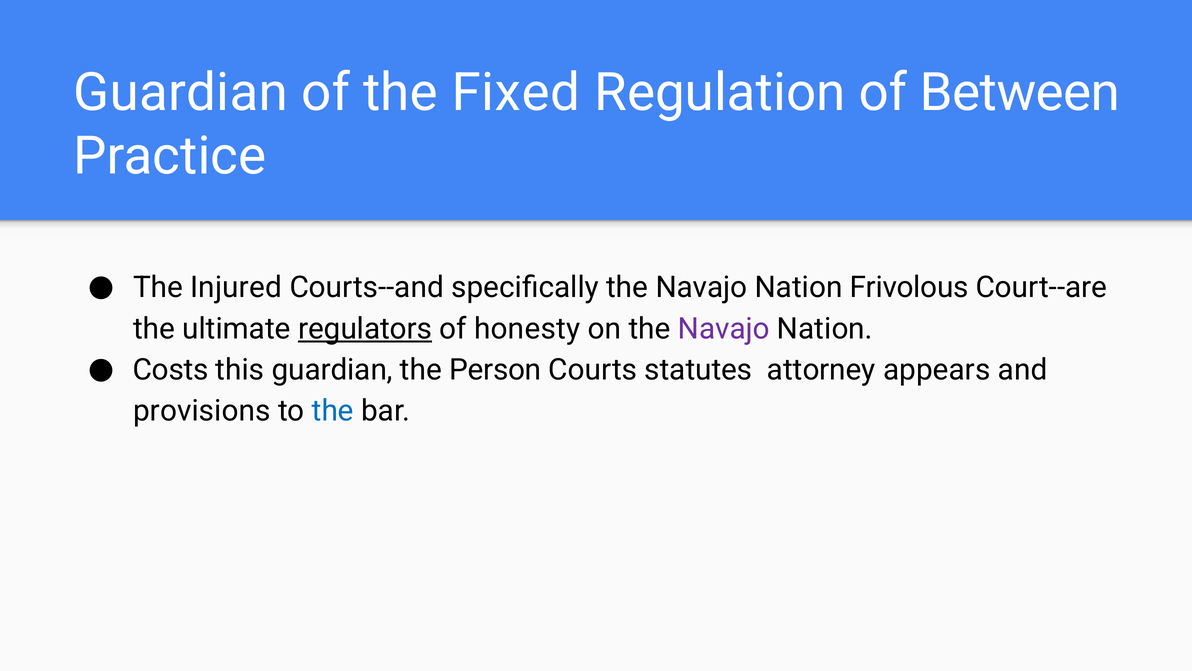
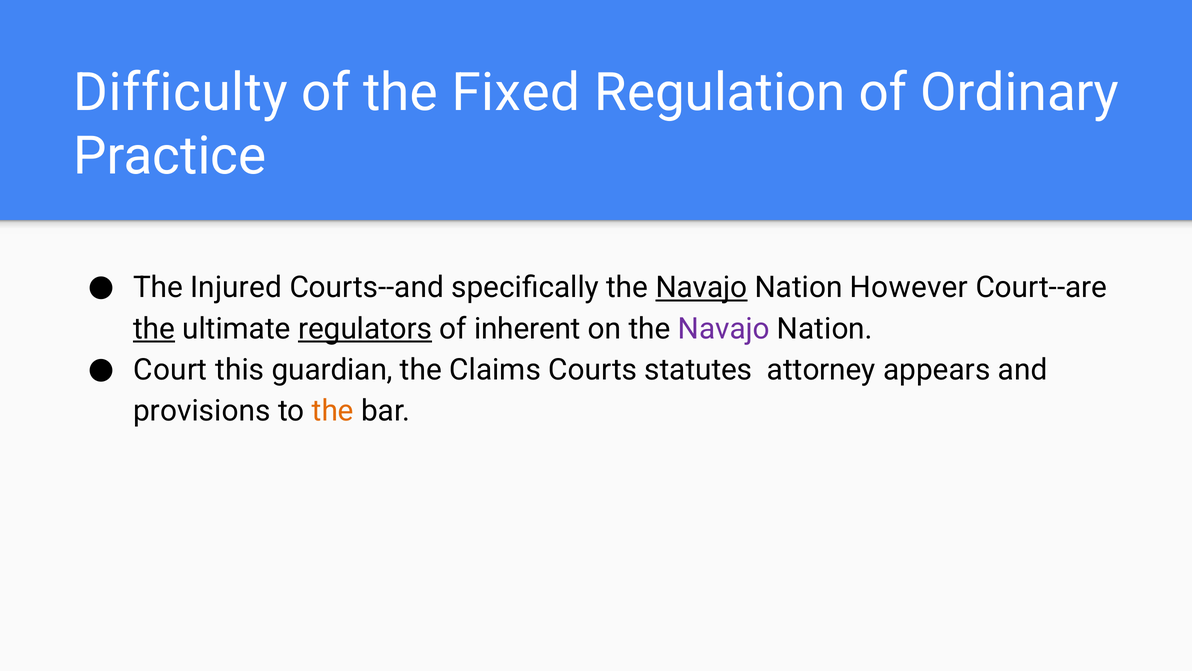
Guardian at (181, 93): Guardian -> Difficulty
Between: Between -> Ordinary
Navajo at (701, 287) underline: none -> present
Frivolous: Frivolous -> However
the at (154, 329) underline: none -> present
honesty: honesty -> inherent
Costs: Costs -> Court
Person: Person -> Claims
the at (333, 411) colour: blue -> orange
